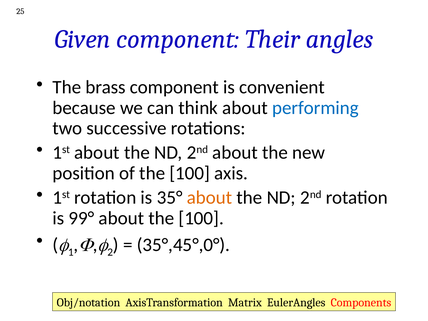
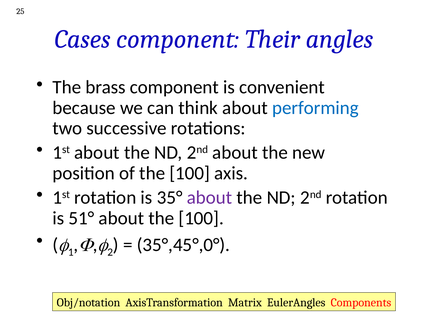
Given: Given -> Cases
about at (209, 198) colour: orange -> purple
99°: 99° -> 51°
